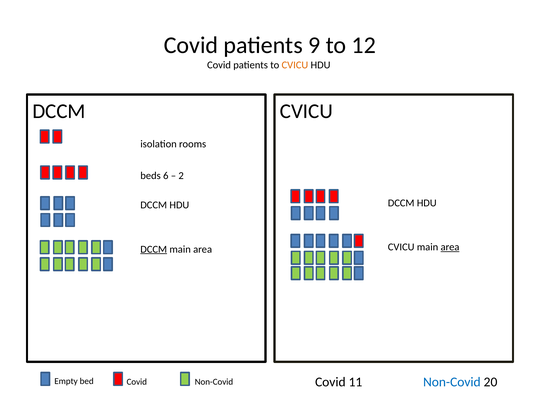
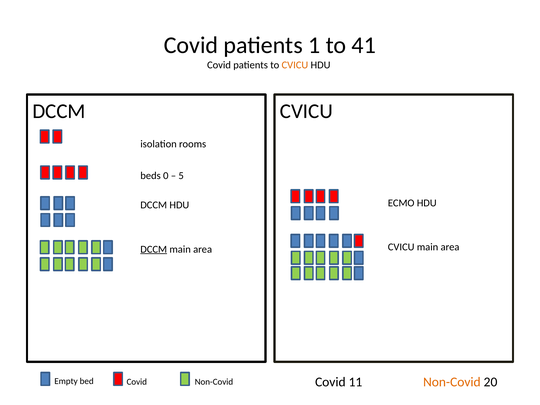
9: 9 -> 1
12: 12 -> 41
6: 6 -> 0
2: 2 -> 5
DCCM at (401, 203): DCCM -> ECMO
area at (450, 247) underline: present -> none
Non-Covid at (452, 382) colour: blue -> orange
